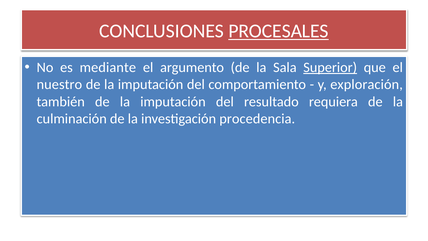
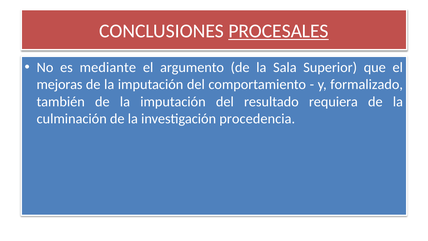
Superior underline: present -> none
nuestro: nuestro -> mejoras
exploración: exploración -> formalizado
